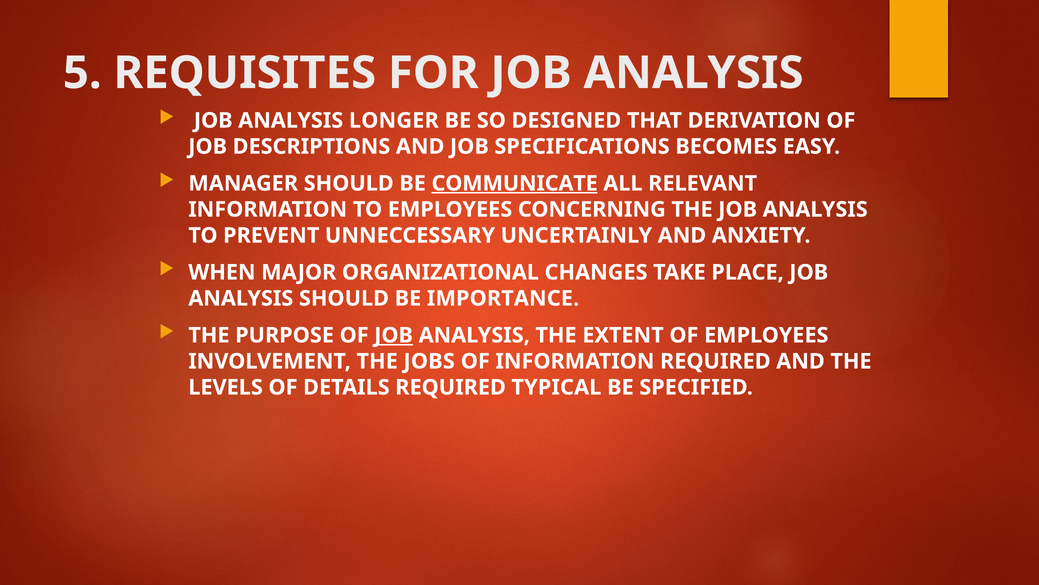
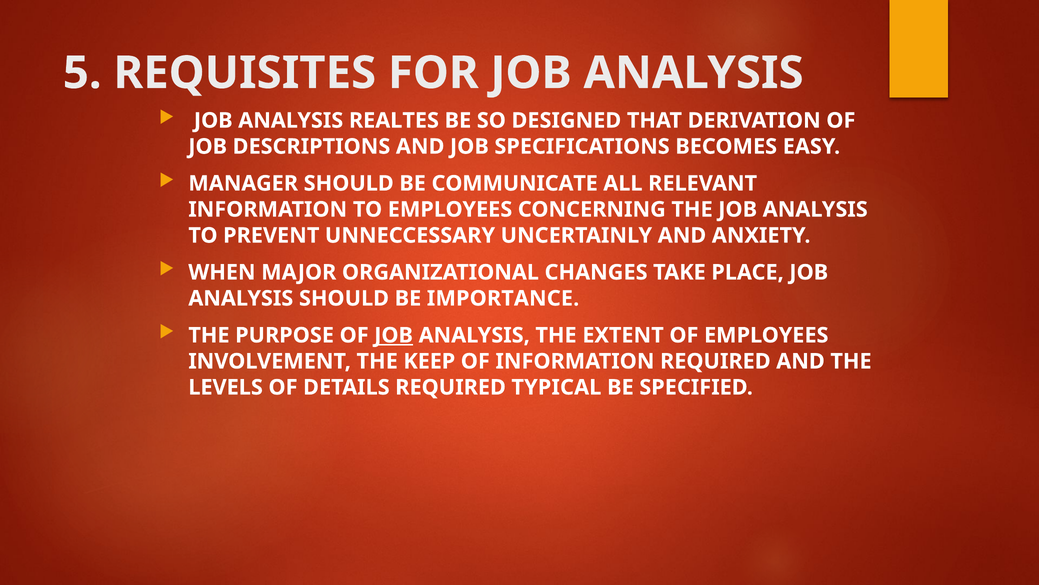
LONGER: LONGER -> REALTES
COMMUNICATE underline: present -> none
JOBS: JOBS -> KEEP
